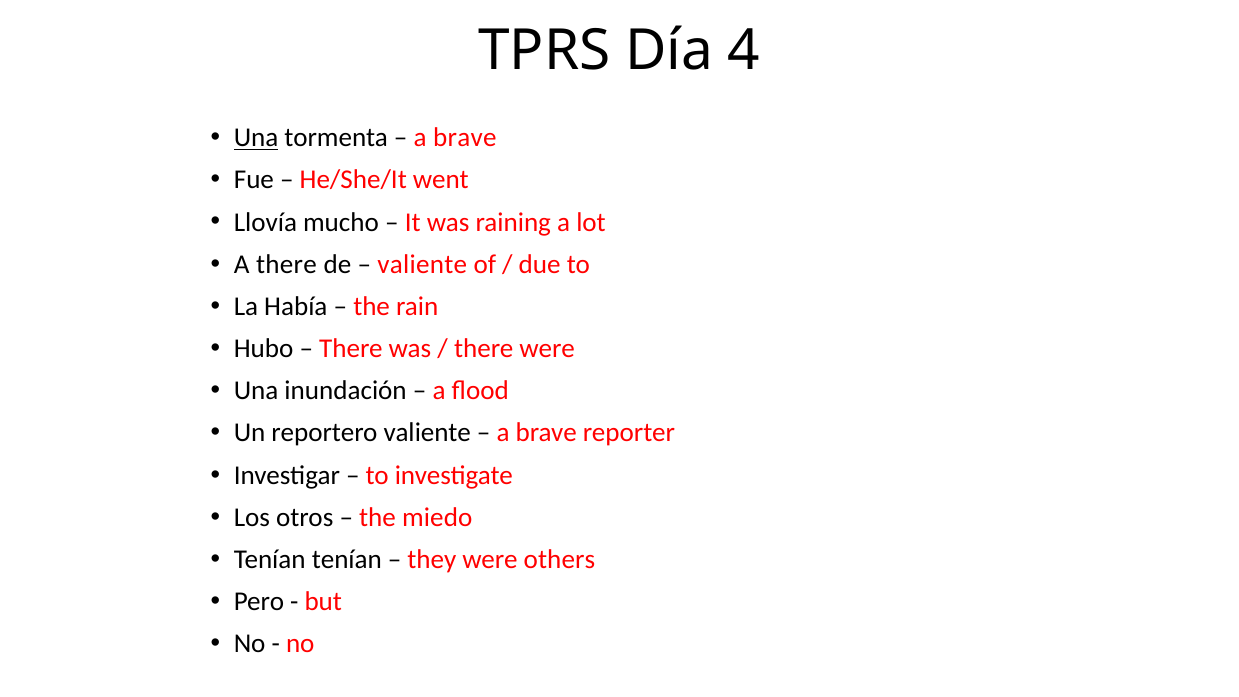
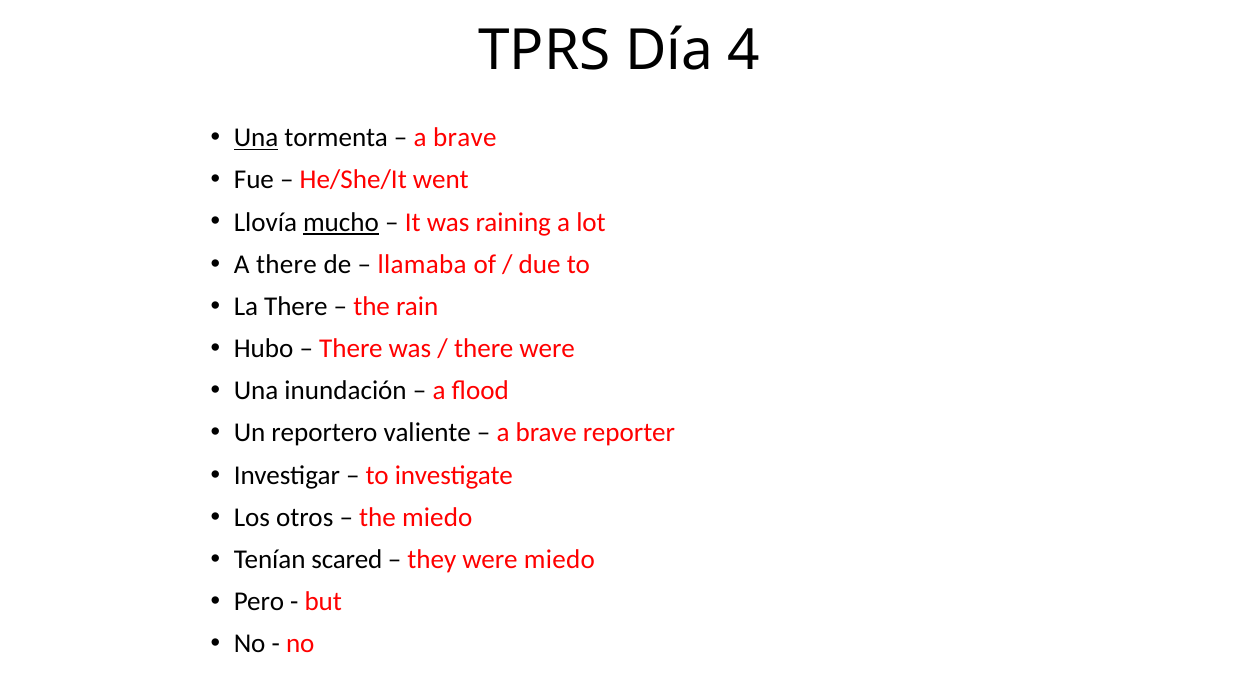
mucho underline: none -> present
valiente at (422, 264): valiente -> llamaba
La Había: Había -> There
Tenían tenían: tenían -> scared
were others: others -> miedo
